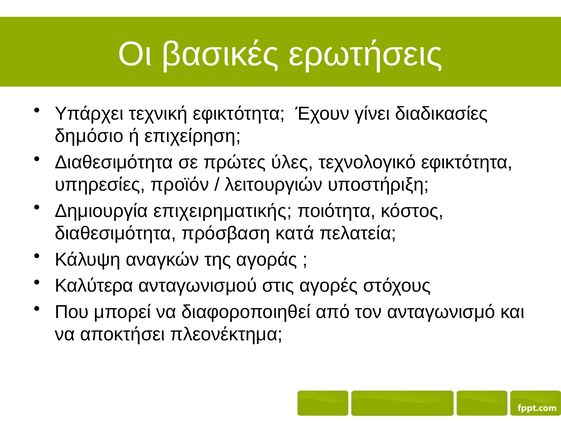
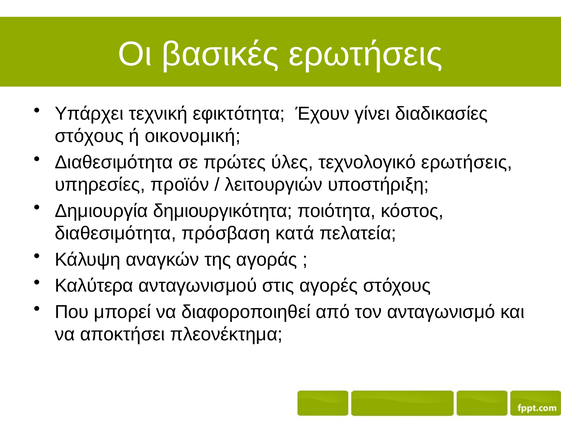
δημόσιο at (89, 136): δημόσιο -> στόχους
επιχείρηση: επιχείρηση -> οικονομική
τεχνολογικό εφικτότητα: εφικτότητα -> ερωτήσεις
επιχειρηματικής: επιχειρηματικής -> δημιουργικότητα
